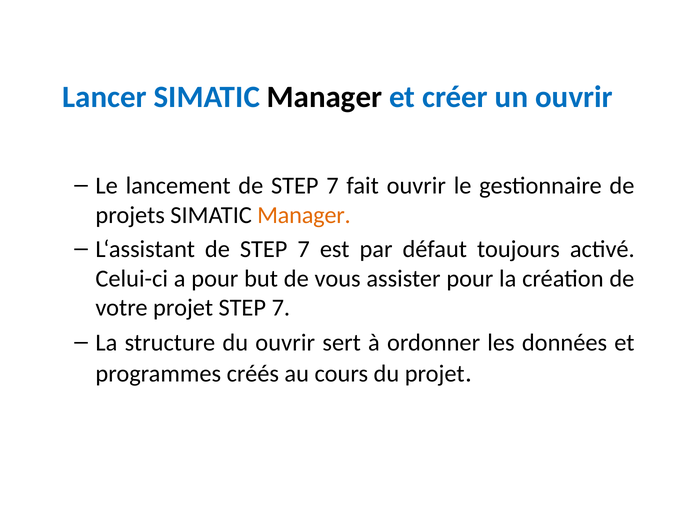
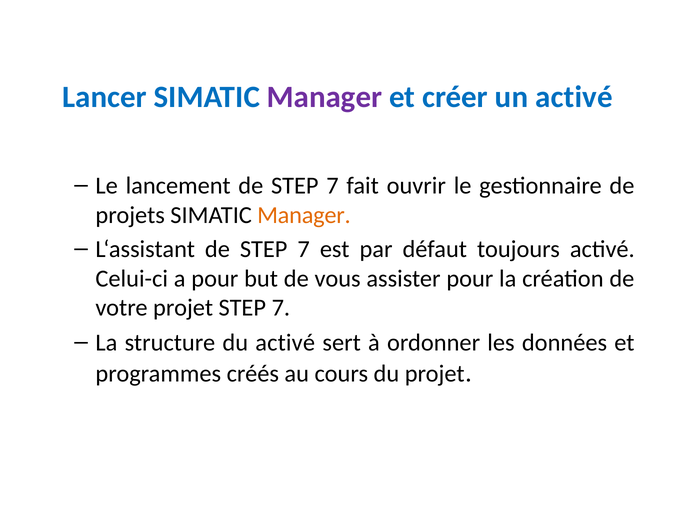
Manager at (325, 97) colour: black -> purple
un ouvrir: ouvrir -> activé
du ouvrir: ouvrir -> activé
